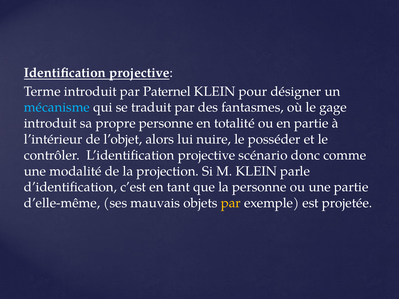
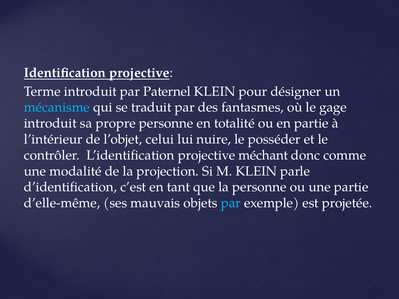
alors: alors -> celui
scénario: scénario -> méchant
par at (231, 203) colour: yellow -> light blue
